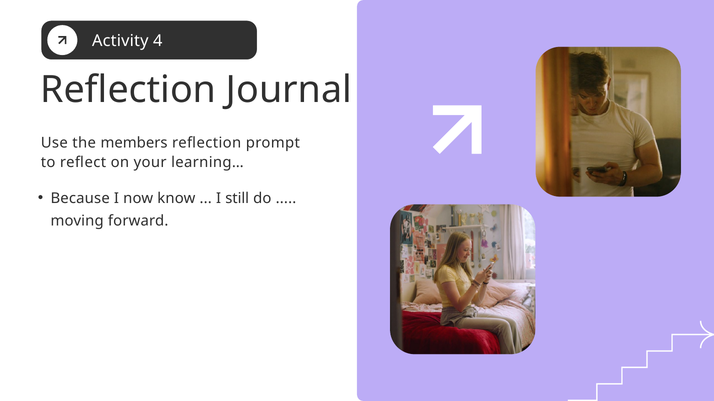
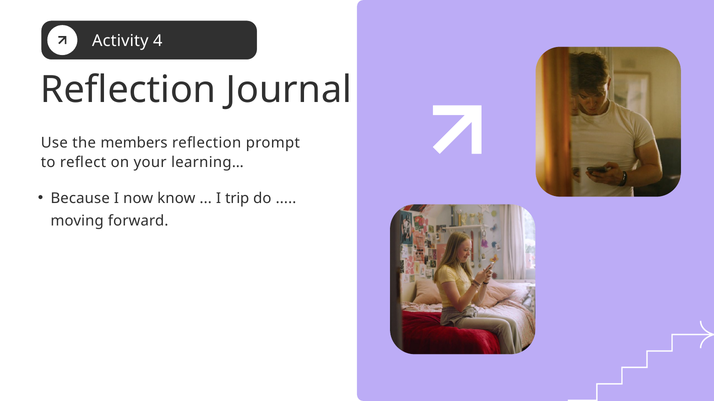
still: still -> trip
